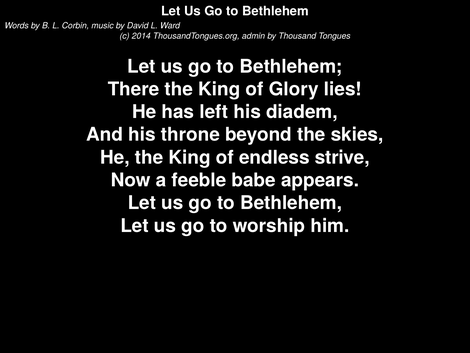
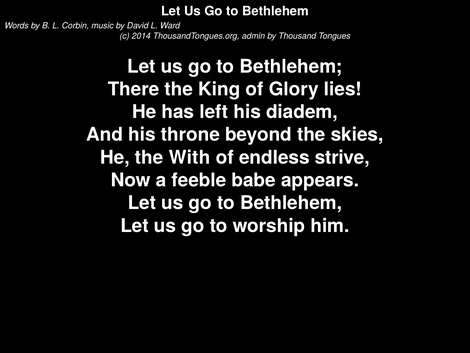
He the King: King -> With
